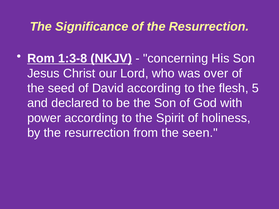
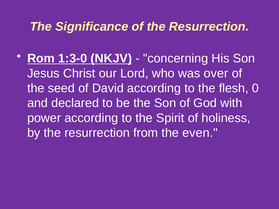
1:3-8: 1:3-8 -> 1:3-0
5: 5 -> 0
seen: seen -> even
